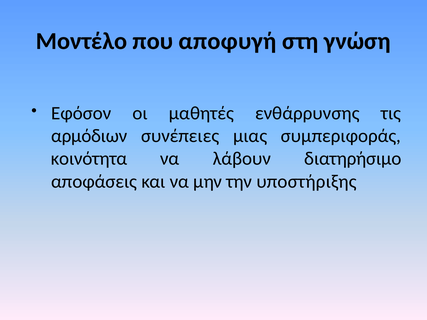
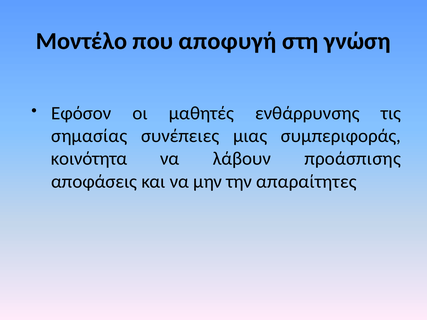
αρμόδιων: αρμόδιων -> σημασίας
διατηρήσιμο: διατηρήσιμο -> προάσπισης
υποστήριξης: υποστήριξης -> απαραίτητες
